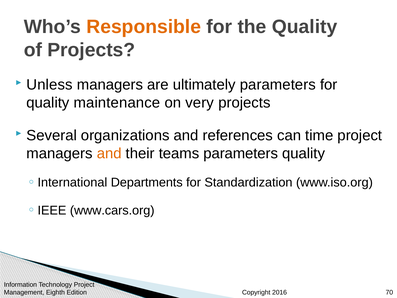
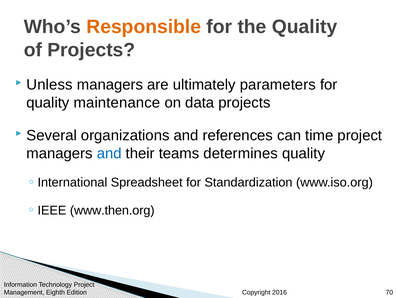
very: very -> data
and at (109, 153) colour: orange -> blue
teams parameters: parameters -> determines
Departments: Departments -> Spreadsheet
www.cars.org: www.cars.org -> www.then.org
